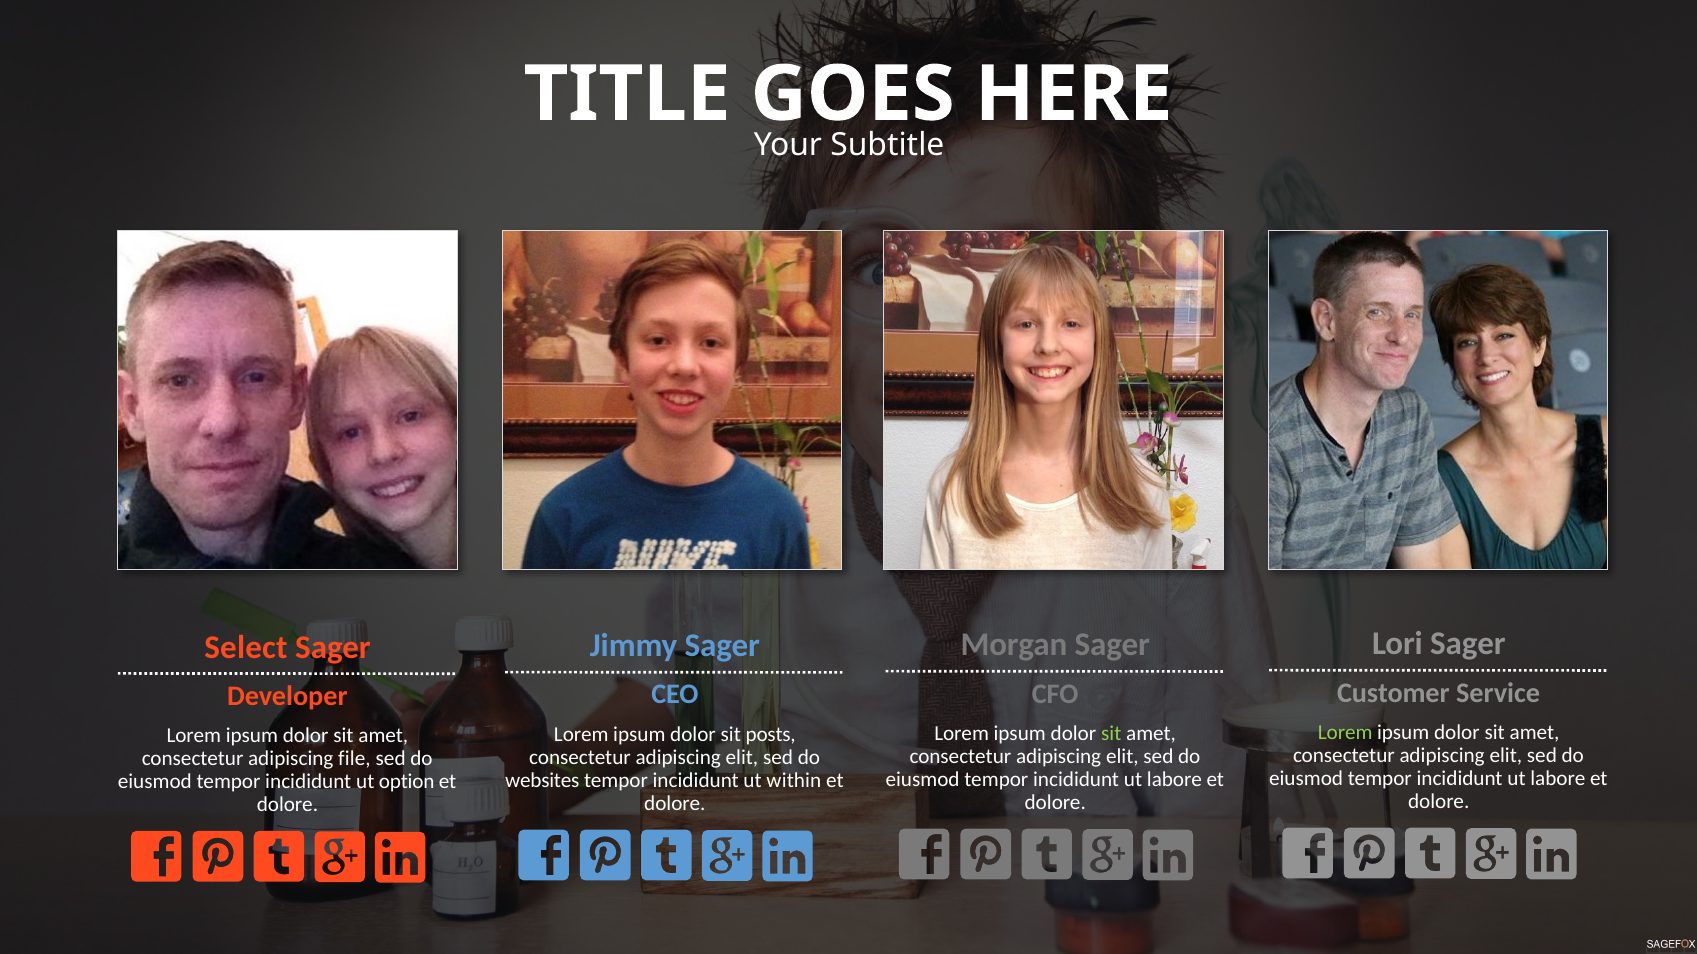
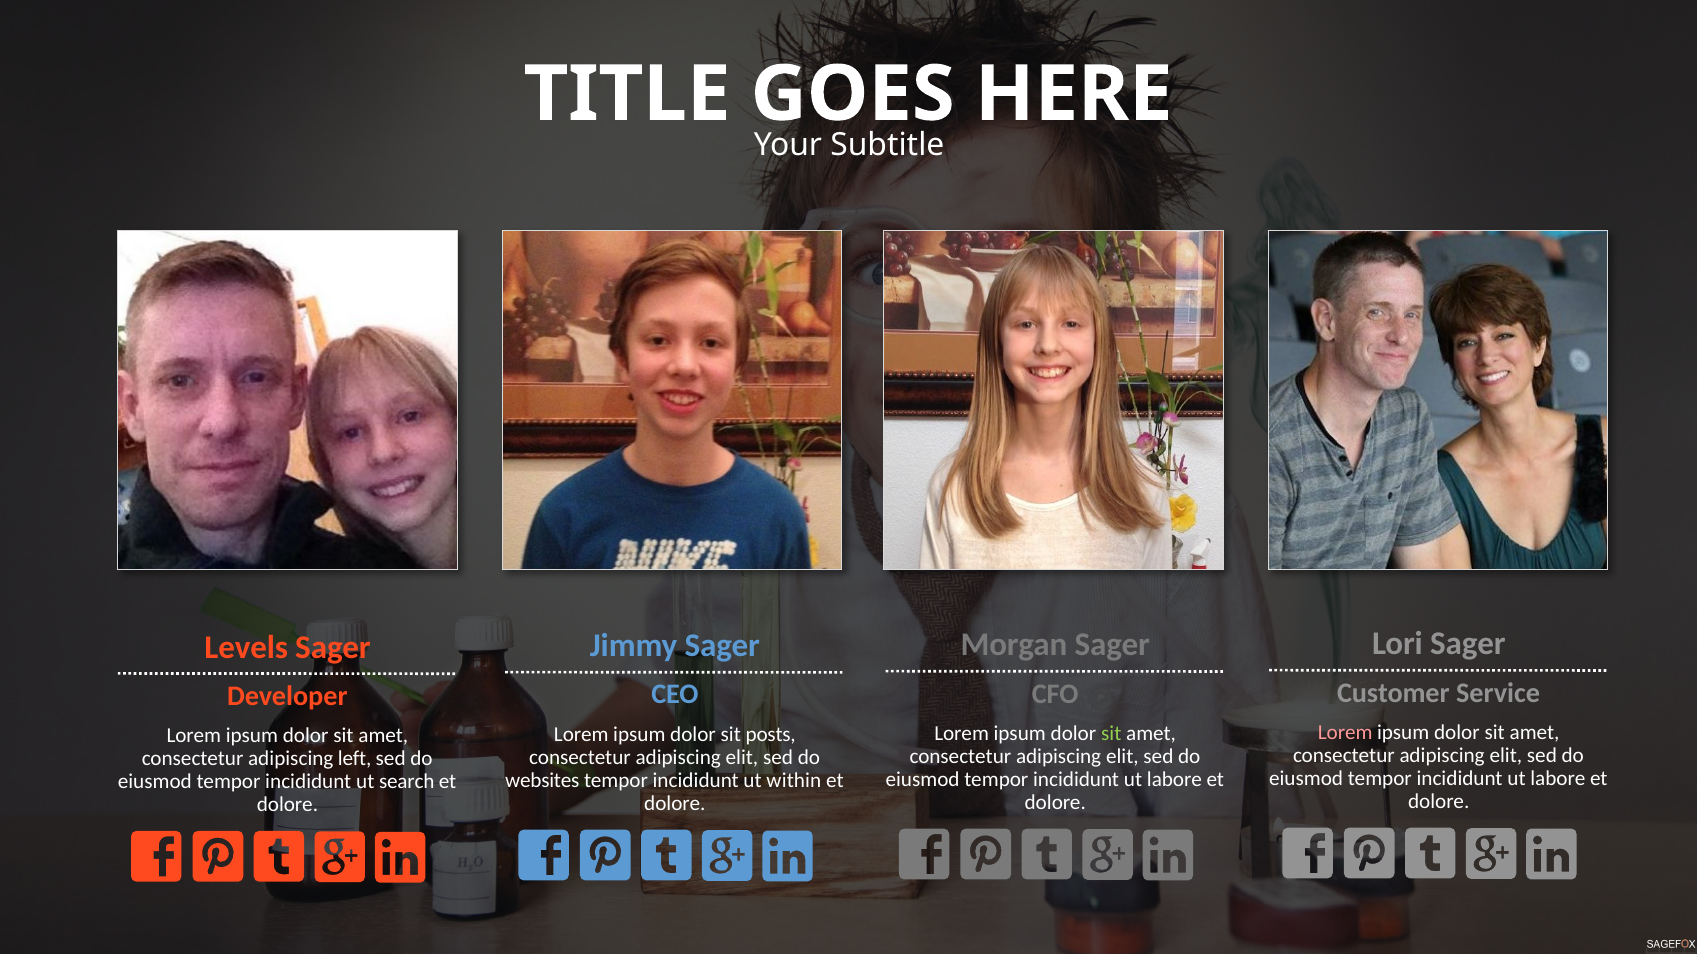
Select: Select -> Levels
Lorem at (1345, 733) colour: light green -> pink
file: file -> left
option: option -> search
